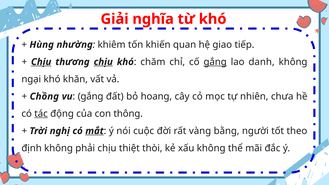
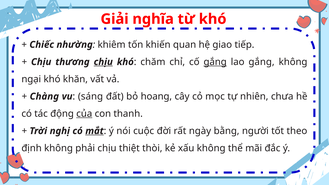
Hùng: Hùng -> Chiếc
Chịu at (41, 62) underline: present -> none
lao danh: danh -> gắng
Chồng: Chồng -> Chàng
gắng at (91, 96): gắng -> sáng
tác underline: present -> none
của underline: none -> present
thông: thông -> thanh
vàng: vàng -> ngày
